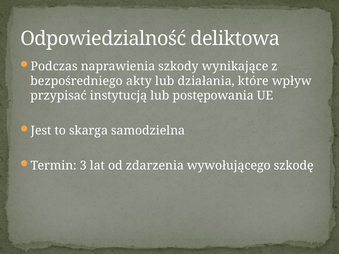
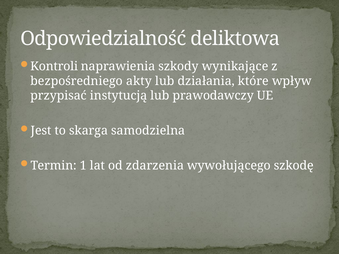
Podczas: Podczas -> Kontroli
postępowania: postępowania -> prawodawczy
3: 3 -> 1
